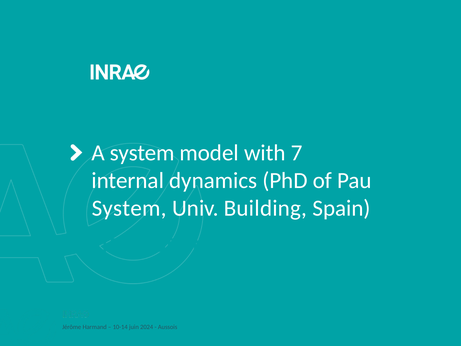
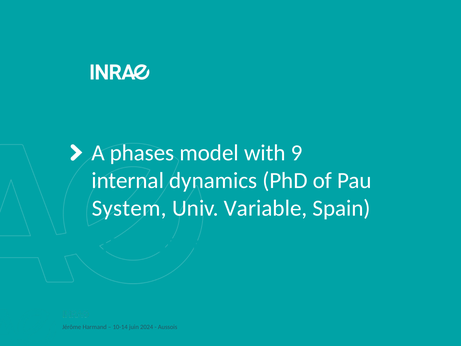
A system: system -> phases
7: 7 -> 9
Building: Building -> Variable
